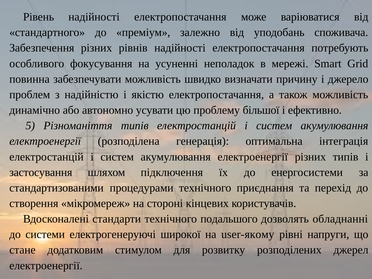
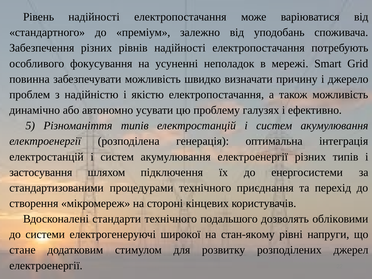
більшої: більшої -> галузях
обладнанні: обладнанні -> обліковими
user-якому: user-якому -> стан-якому
